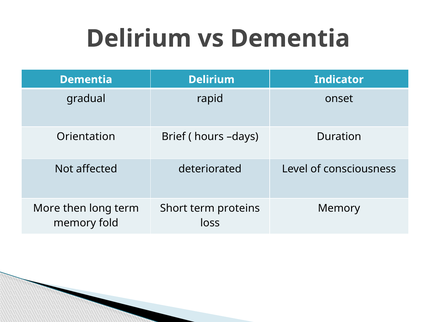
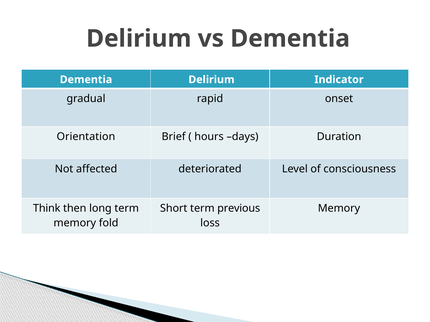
More: More -> Think
proteins: proteins -> previous
